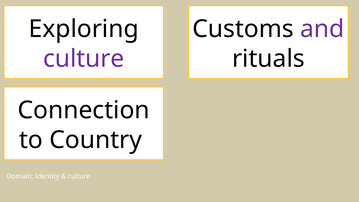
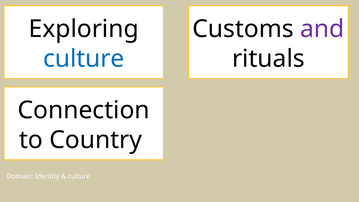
culture at (84, 59) colour: purple -> blue
